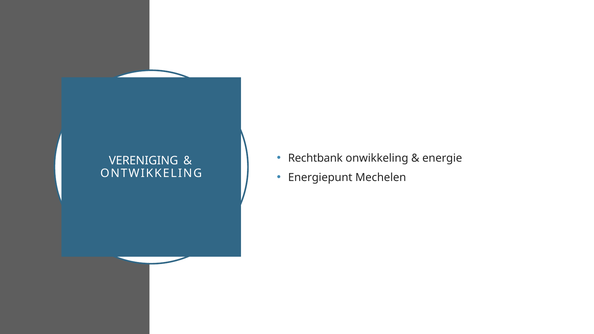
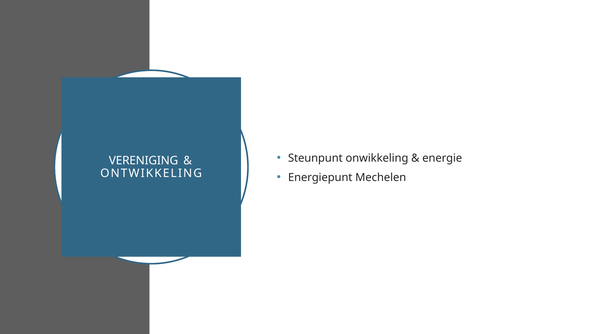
Rechtbank: Rechtbank -> Steunpunt
